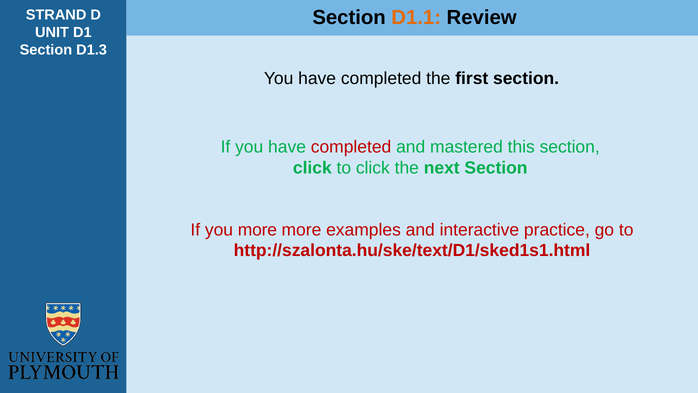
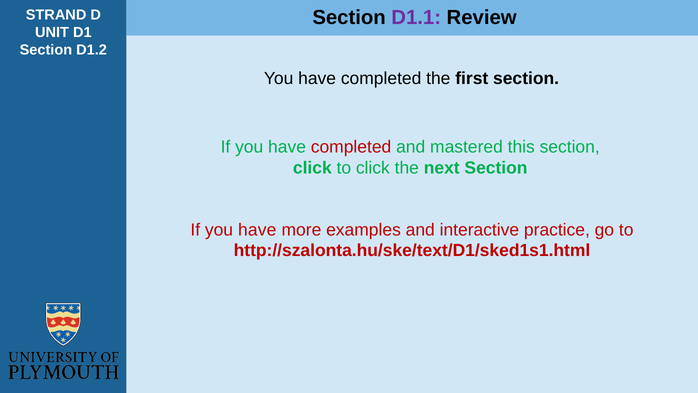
D1.1 colour: orange -> purple
D1.3: D1.3 -> D1.2
more at (257, 230): more -> have
